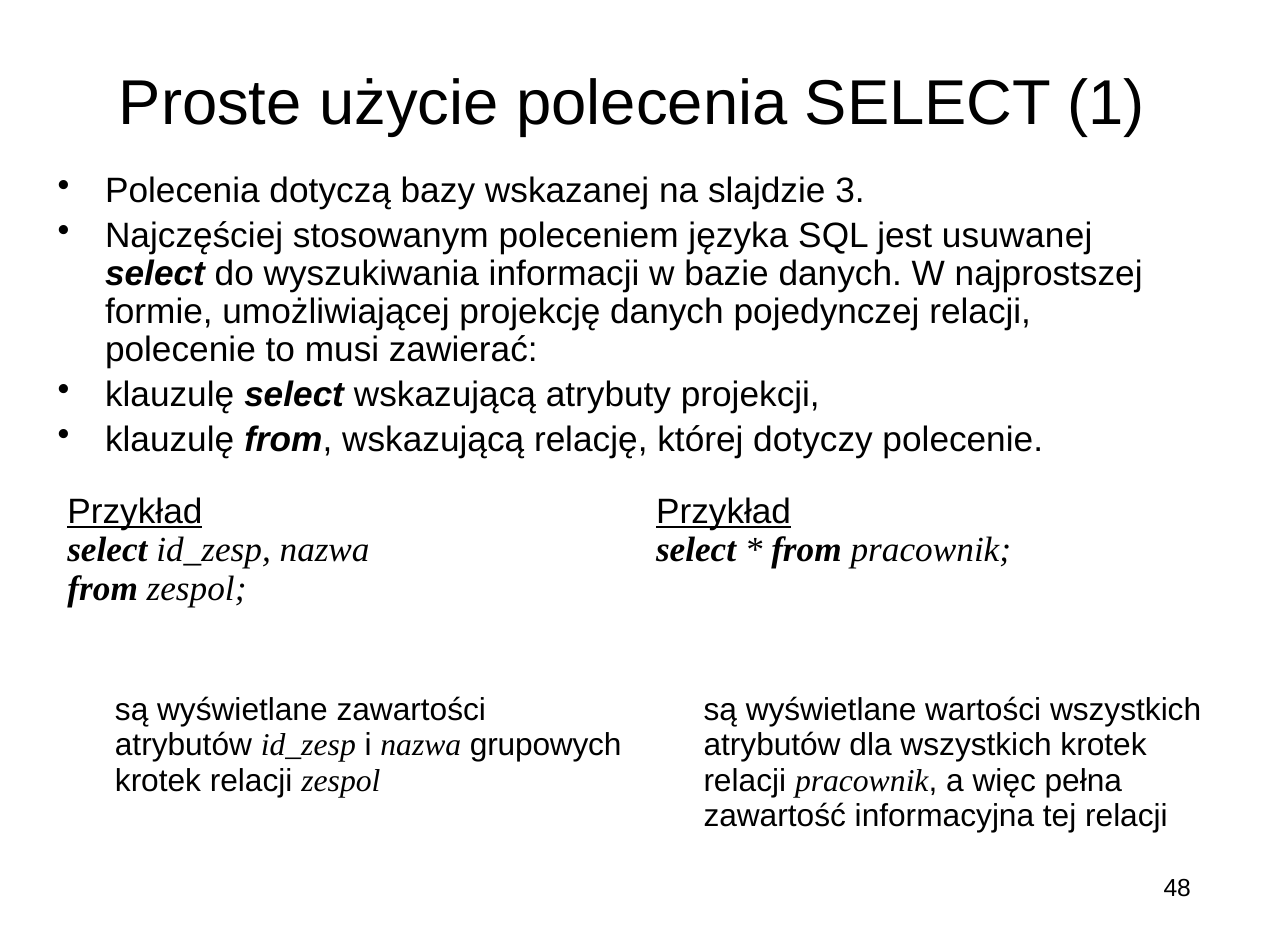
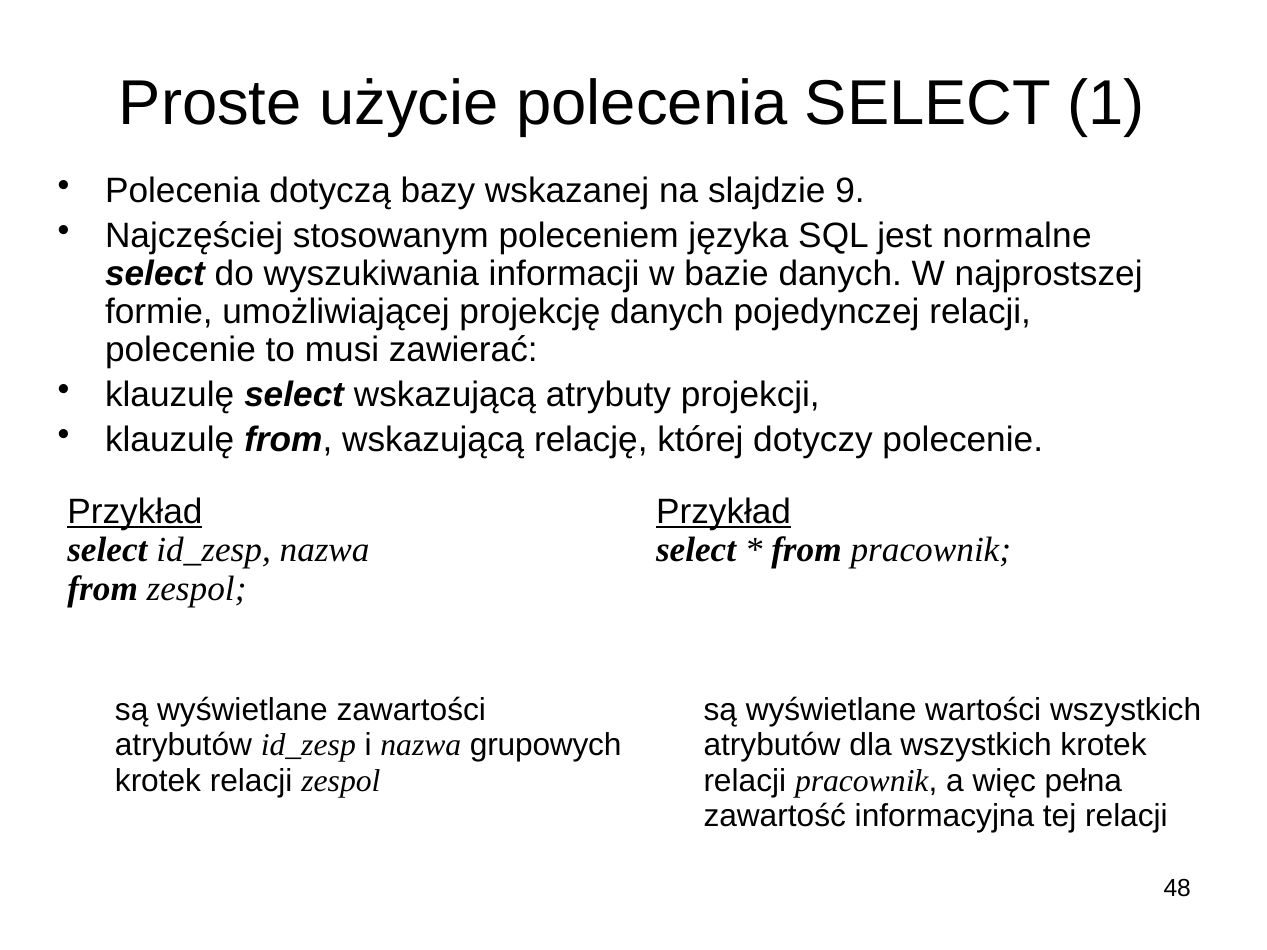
3: 3 -> 9
usuwanej: usuwanej -> normalne
